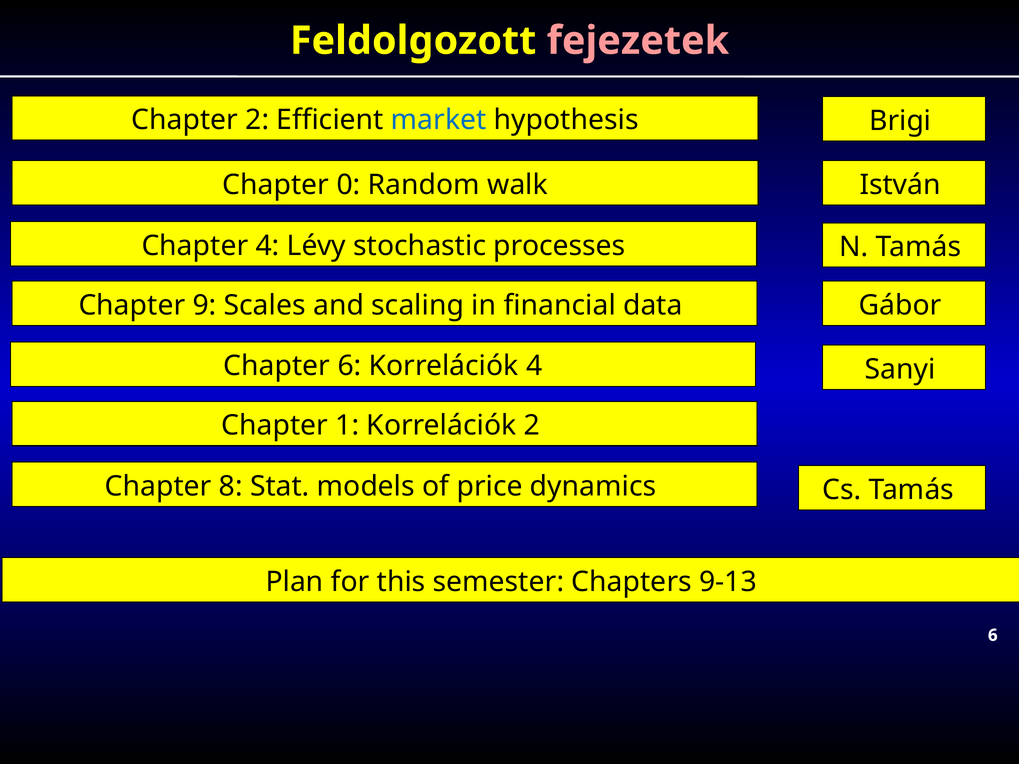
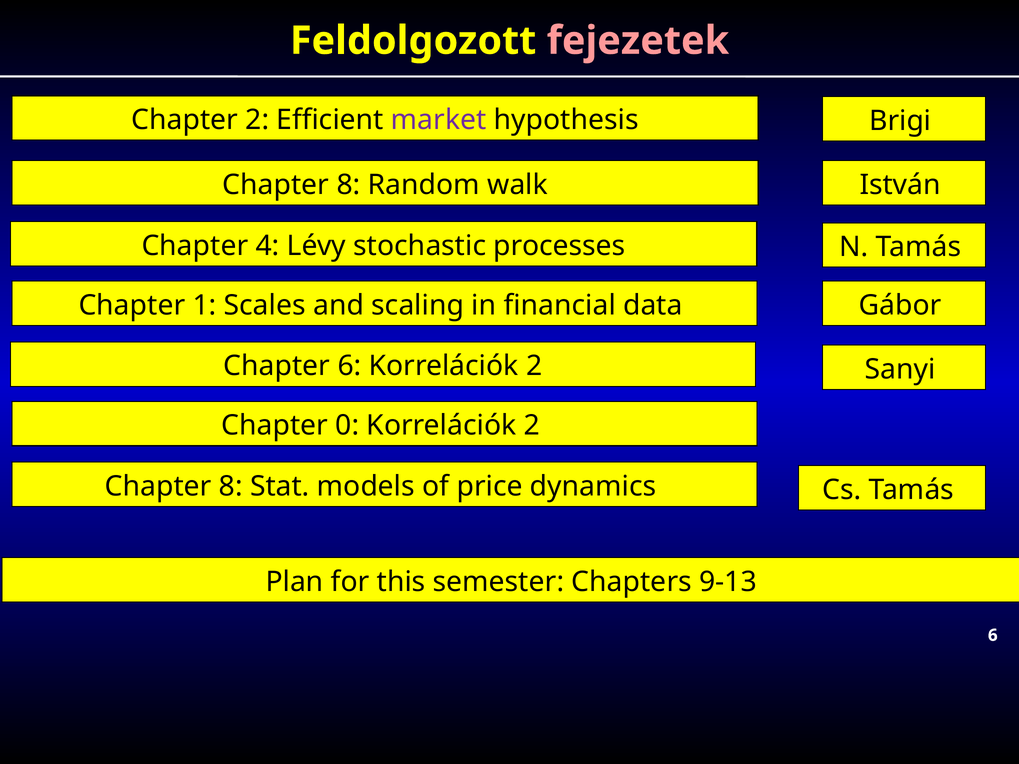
market colour: blue -> purple
0 at (348, 185): 0 -> 8
9: 9 -> 1
6 Korrelációk 4: 4 -> 2
1: 1 -> 0
